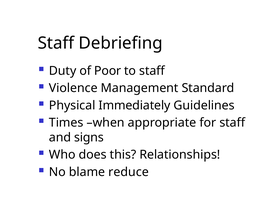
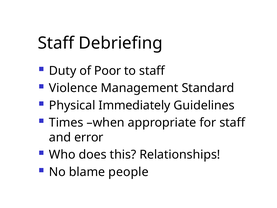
signs: signs -> error
reduce: reduce -> people
